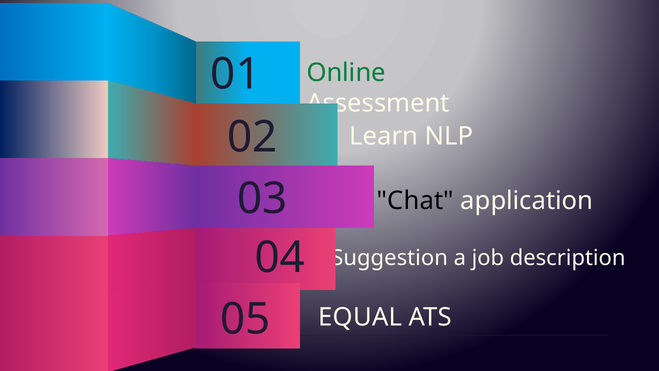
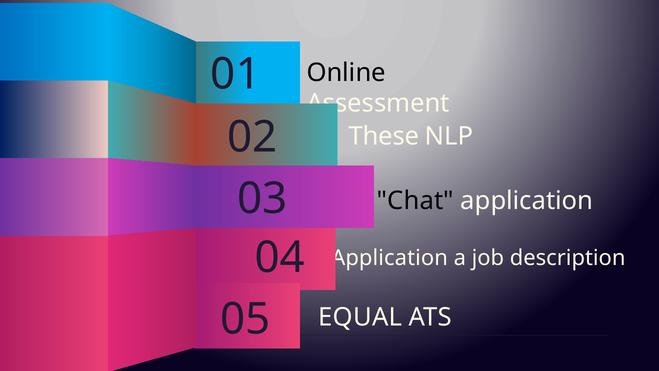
Online colour: green -> black
Learn: Learn -> These
Suggestion at (390, 258): Suggestion -> Application
